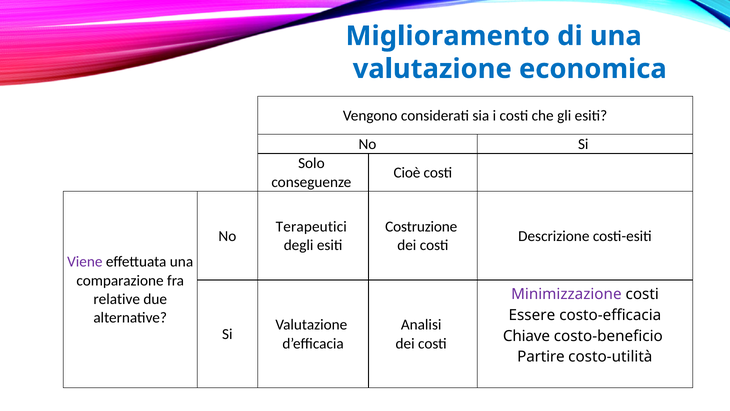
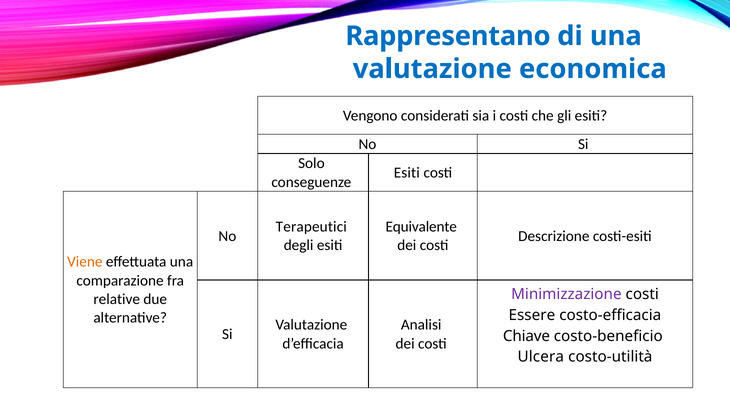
Miglioramento: Miglioramento -> Rappresentano
Cioè at (407, 173): Cioè -> Esiti
Costruzione: Costruzione -> Equivalente
Viene colour: purple -> orange
Partire: Partire -> Ulcera
